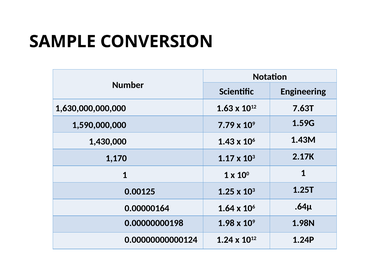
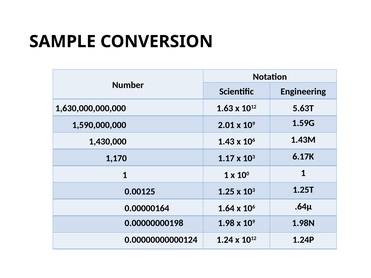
7.63T: 7.63T -> 5.63T
7.79: 7.79 -> 2.01
2.17K: 2.17K -> 6.17K
